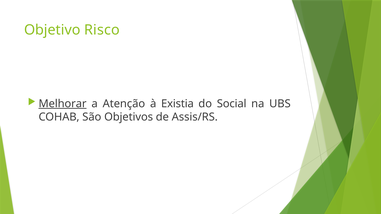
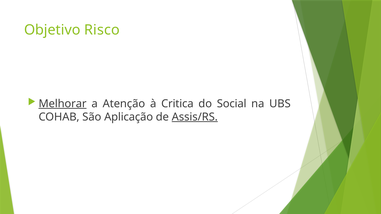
Existia: Existia -> Critica
Objetivos: Objetivos -> Aplicação
Assis/RS underline: none -> present
